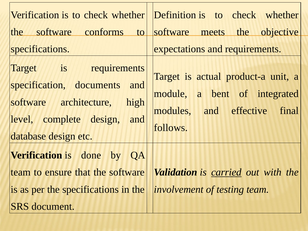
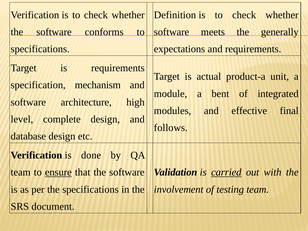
objective: objective -> generally
documents: documents -> mechanism
ensure underline: none -> present
